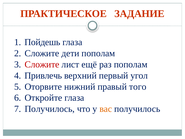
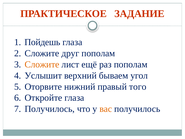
дети: дети -> друг
Сложите at (42, 64) colour: red -> orange
Привлечь: Привлечь -> Услышит
первый: первый -> бываем
